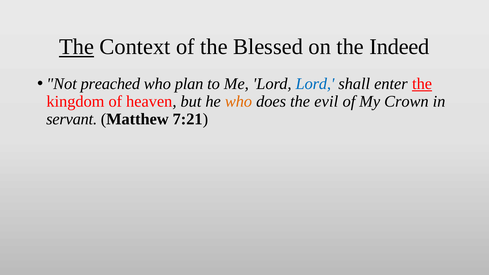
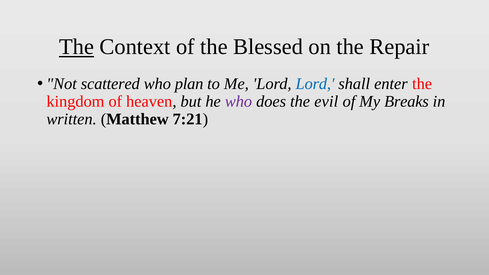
Indeed: Indeed -> Repair
preached: preached -> scattered
the at (422, 84) underline: present -> none
who at (238, 101) colour: orange -> purple
Crown: Crown -> Breaks
servant: servant -> written
